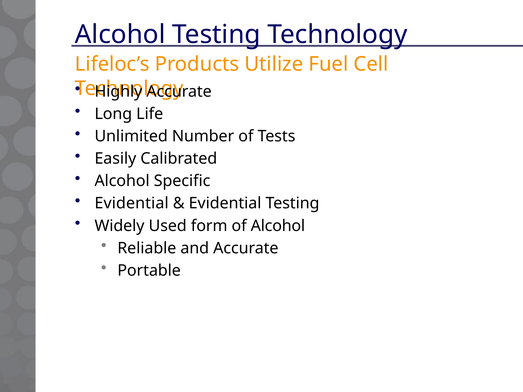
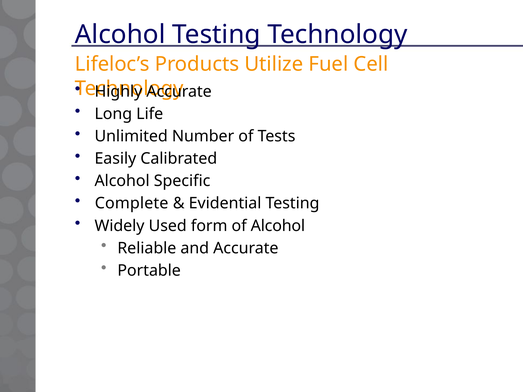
Evidential at (132, 204): Evidential -> Complete
